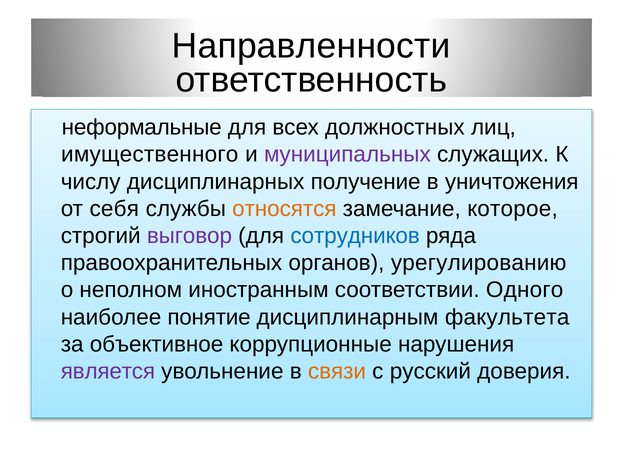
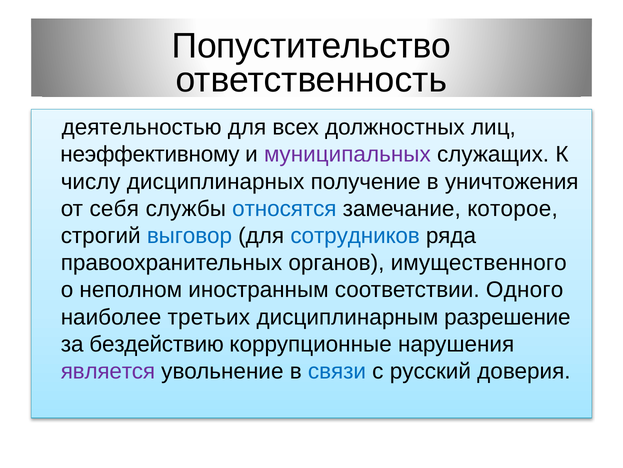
Направленности: Направленности -> Попустительство
неформальные: неформальные -> деятельностью
имущественного: имущественного -> неэффективному
относятся colour: orange -> blue
выговор colour: purple -> blue
урегулированию: урегулированию -> имущественного
понятие: понятие -> третьих
факультета: факультета -> разрешение
объективное: объективное -> бездействию
связи colour: orange -> blue
